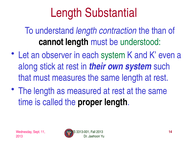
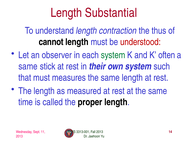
than: than -> thus
understood colour: green -> red
even: even -> often
along at (28, 66): along -> same
